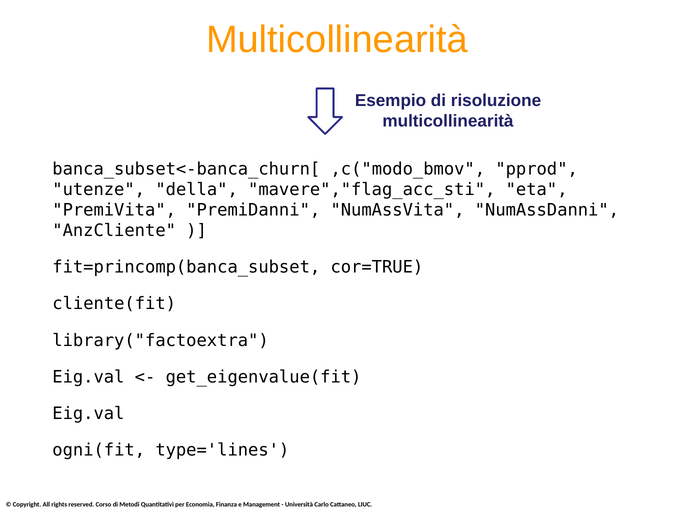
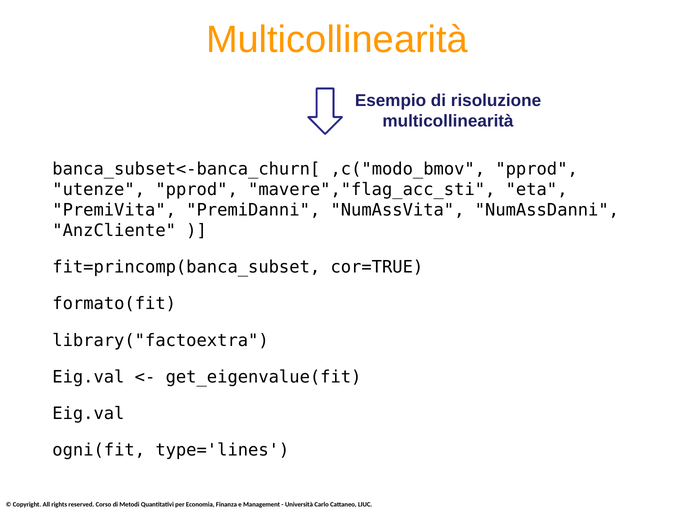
utenze della: della -> pprod
cliente(fit: cliente(fit -> formato(fit
